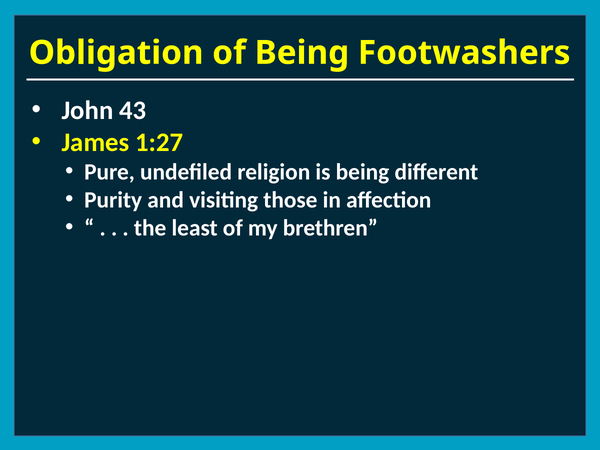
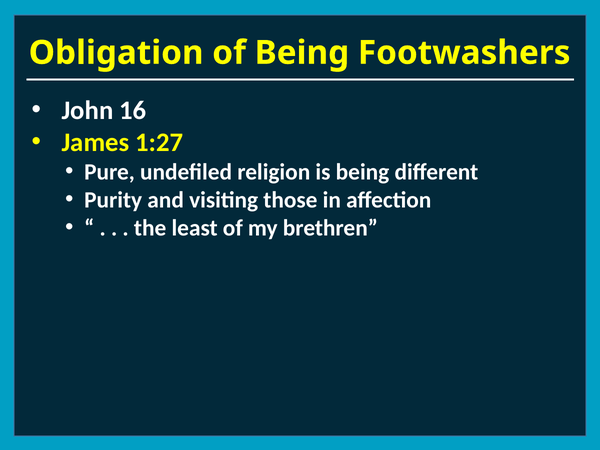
43: 43 -> 16
